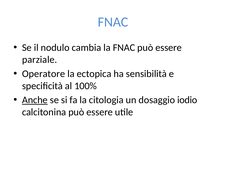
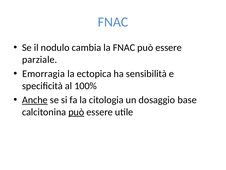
Operatore: Operatore -> Emorragia
iodio: iodio -> base
può at (76, 112) underline: none -> present
